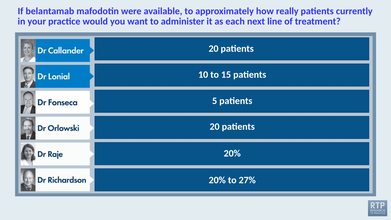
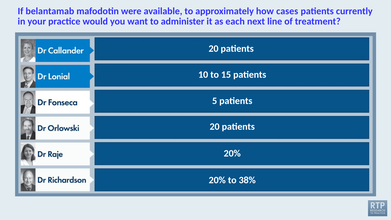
really: really -> cases
27%: 27% -> 38%
